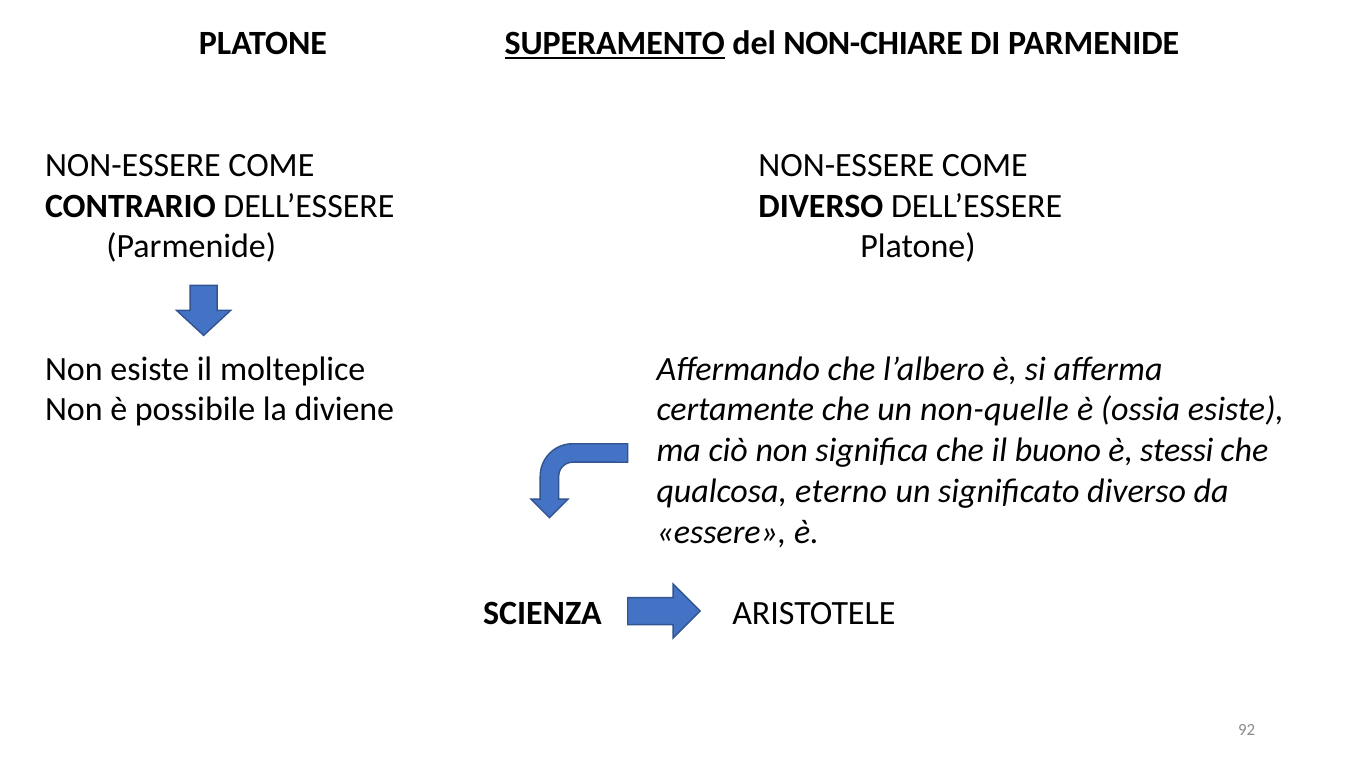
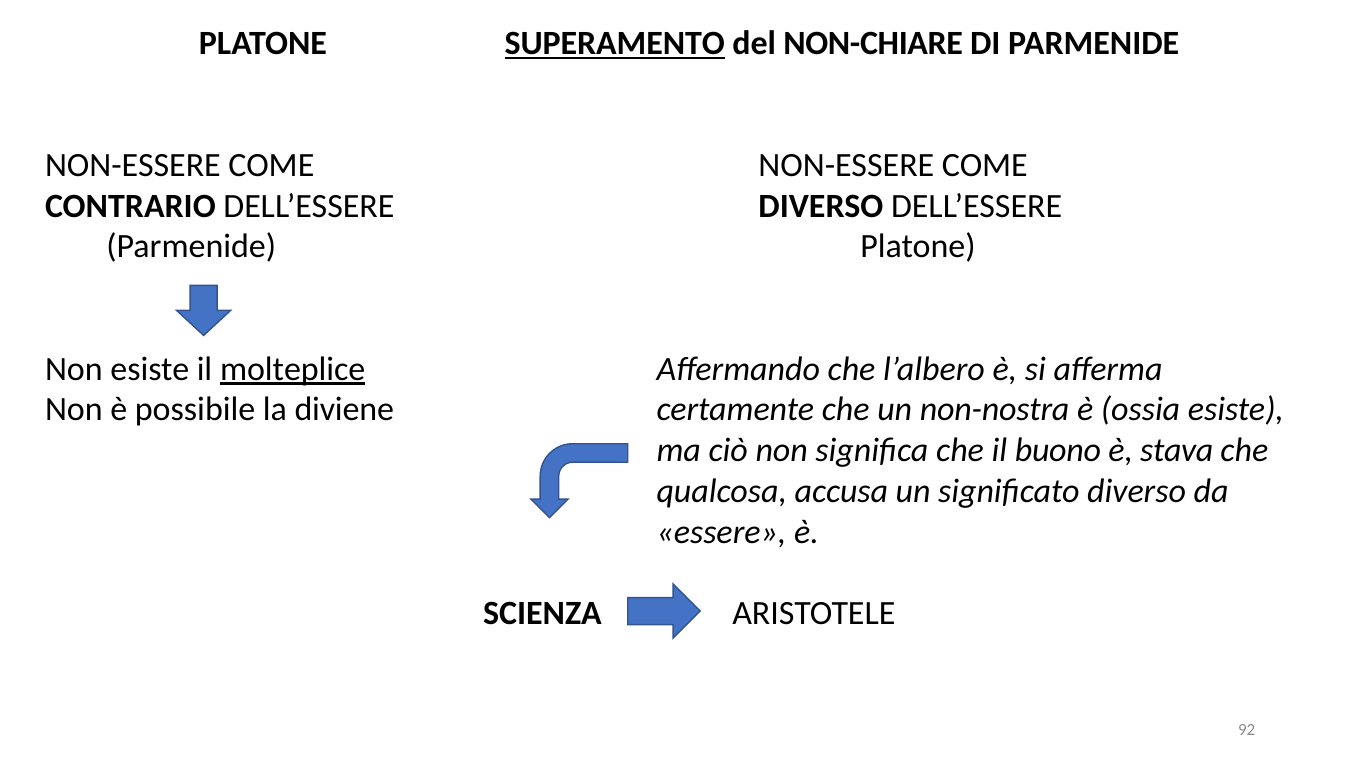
molteplice underline: none -> present
non-quelle: non-quelle -> non-nostra
stessi: stessi -> stava
eterno: eterno -> accusa
